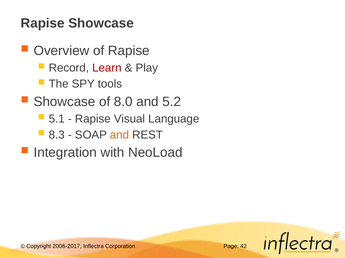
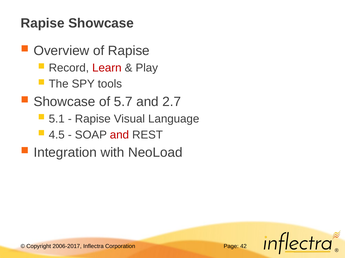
8.0: 8.0 -> 5.7
5.2: 5.2 -> 2.7
8.3: 8.3 -> 4.5
and at (119, 135) colour: orange -> red
